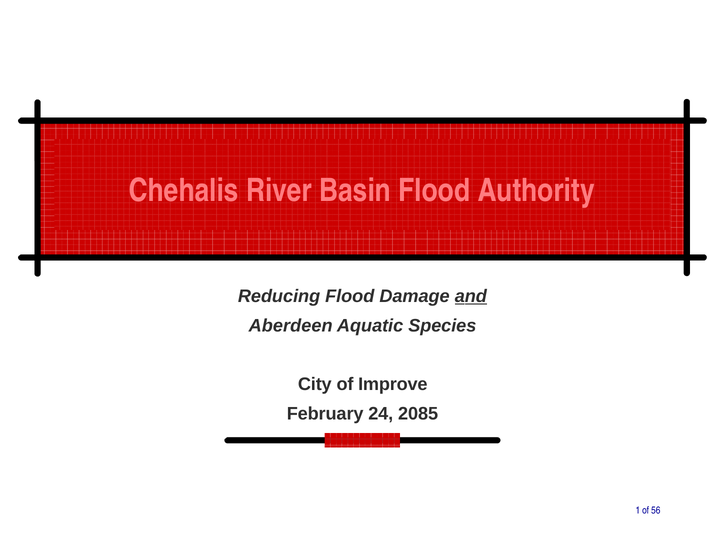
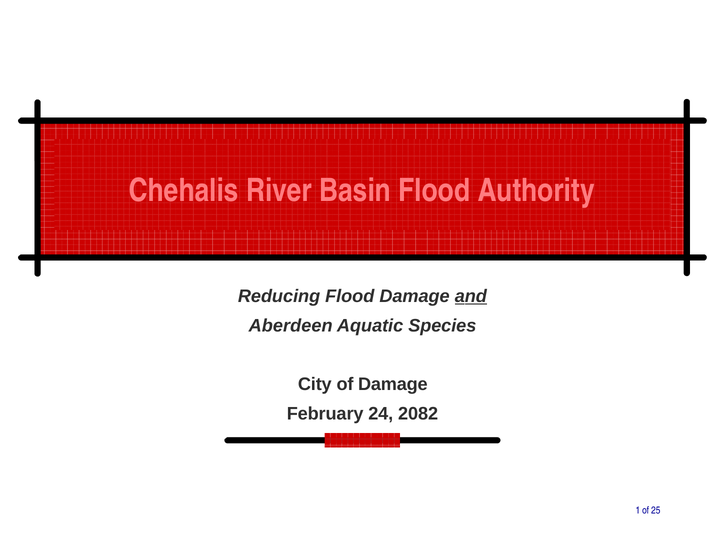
of Improve: Improve -> Damage
2085: 2085 -> 2082
56: 56 -> 25
